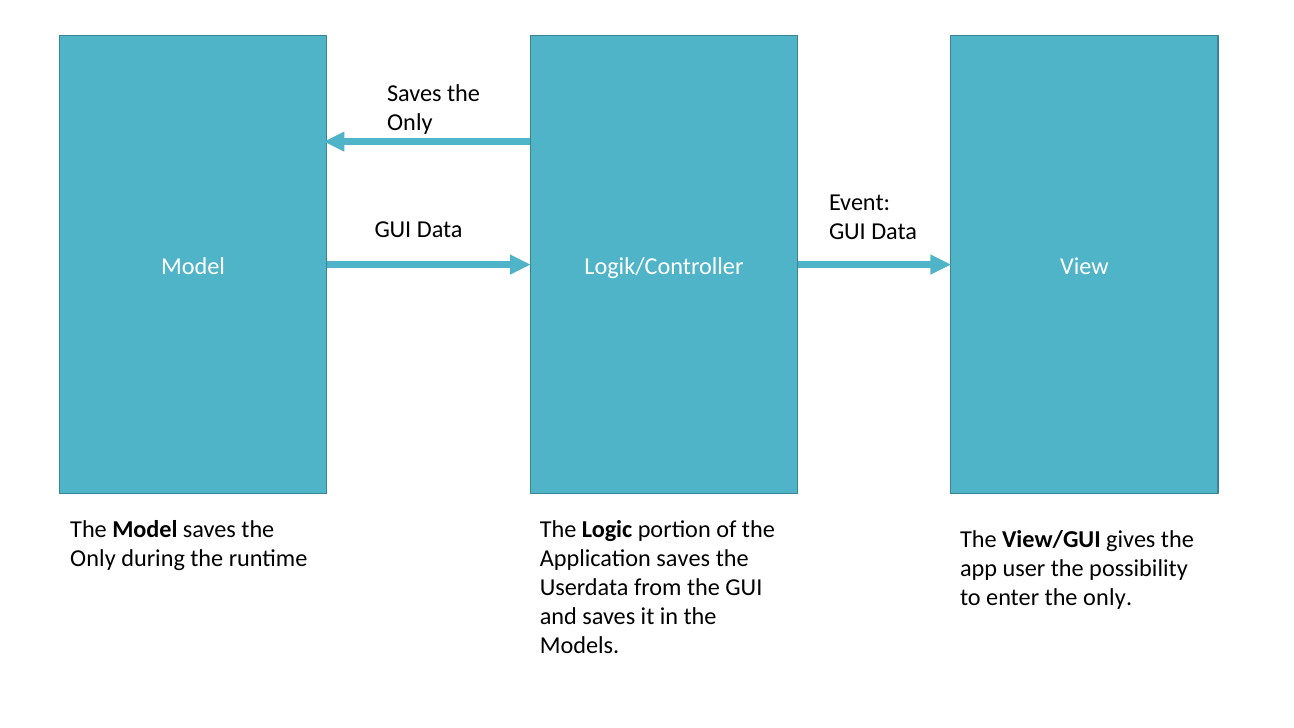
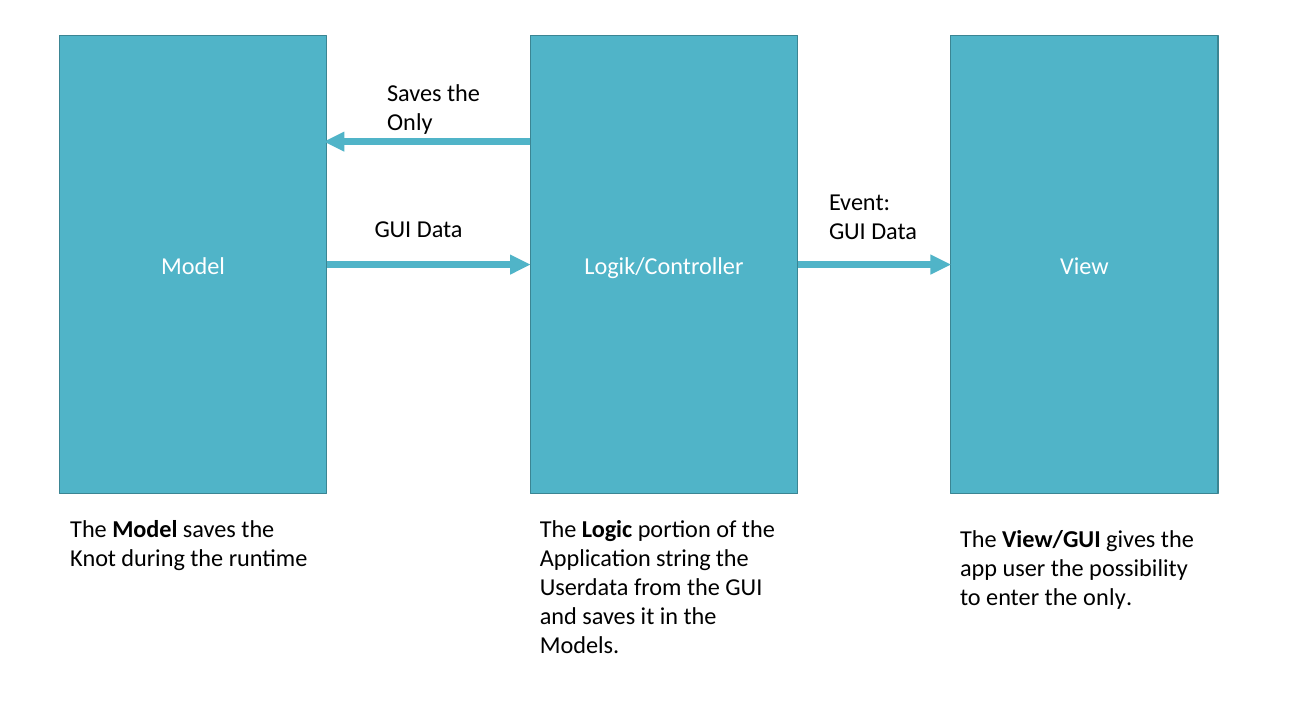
Only at (93, 558): Only -> Knot
Application saves: saves -> string
